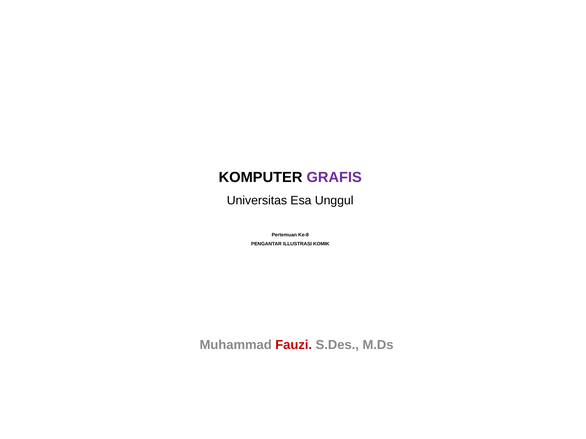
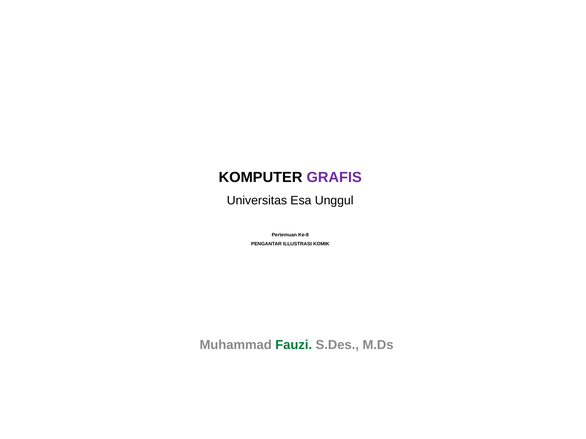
Fauzi colour: red -> green
